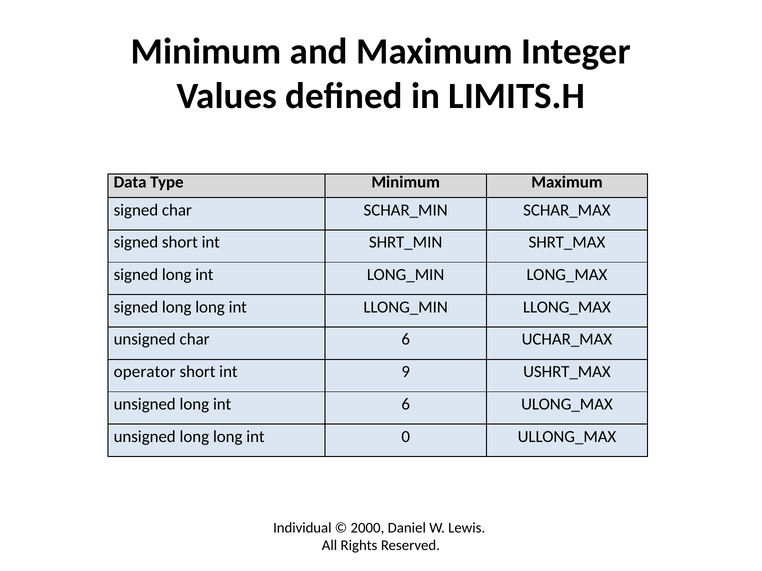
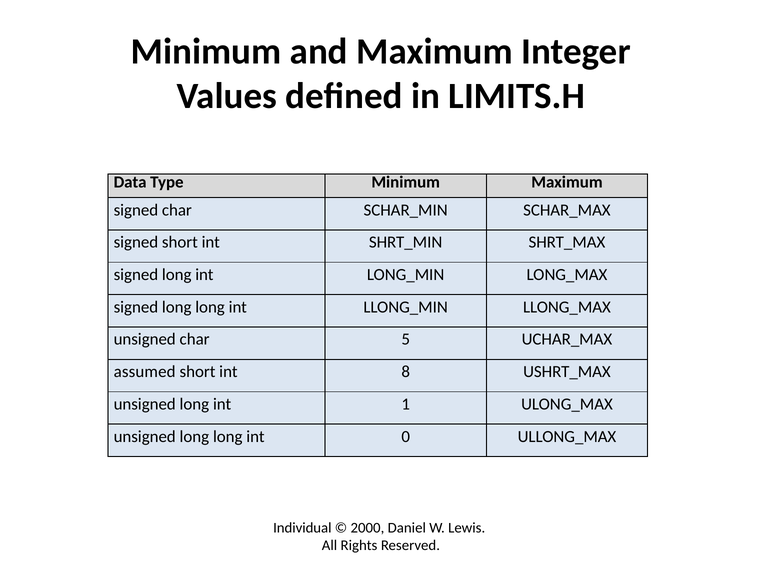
char 6: 6 -> 5
operator: operator -> assumed
9: 9 -> 8
int 6: 6 -> 1
